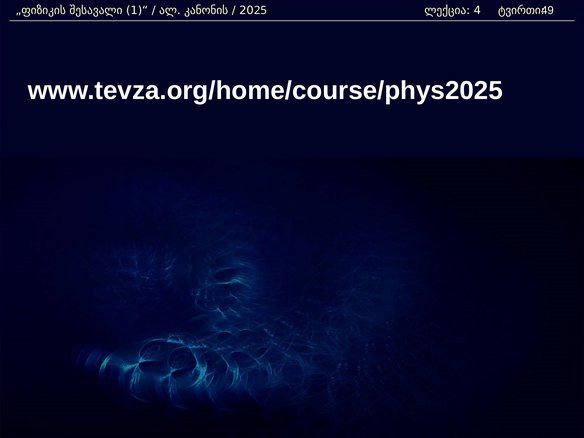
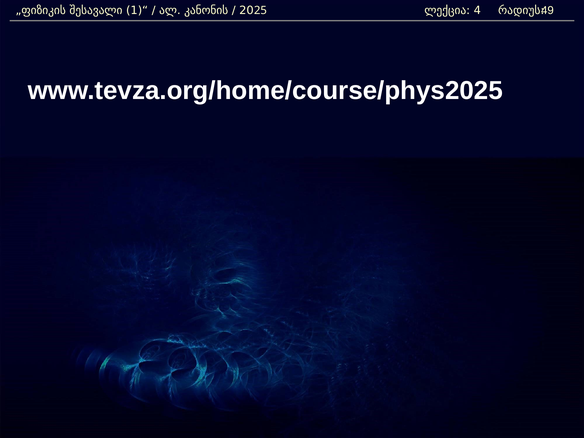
ტვირთი: ტვირთი -> რადიუს
